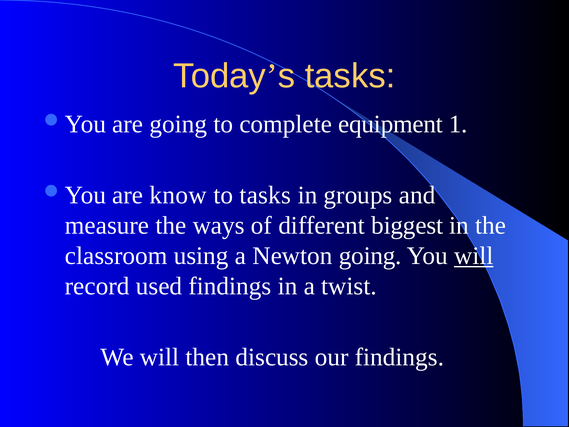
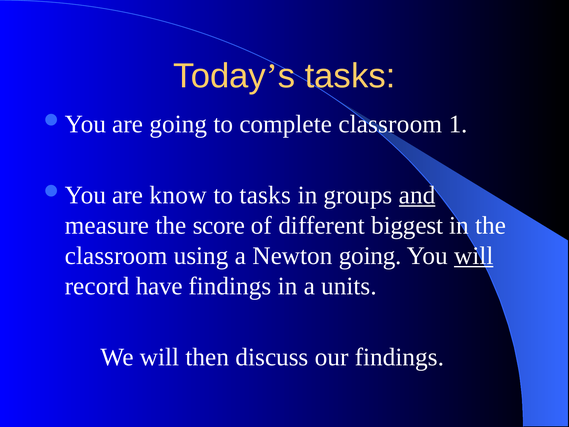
complete equipment: equipment -> classroom
and underline: none -> present
ways: ways -> score
used: used -> have
twist: twist -> units
